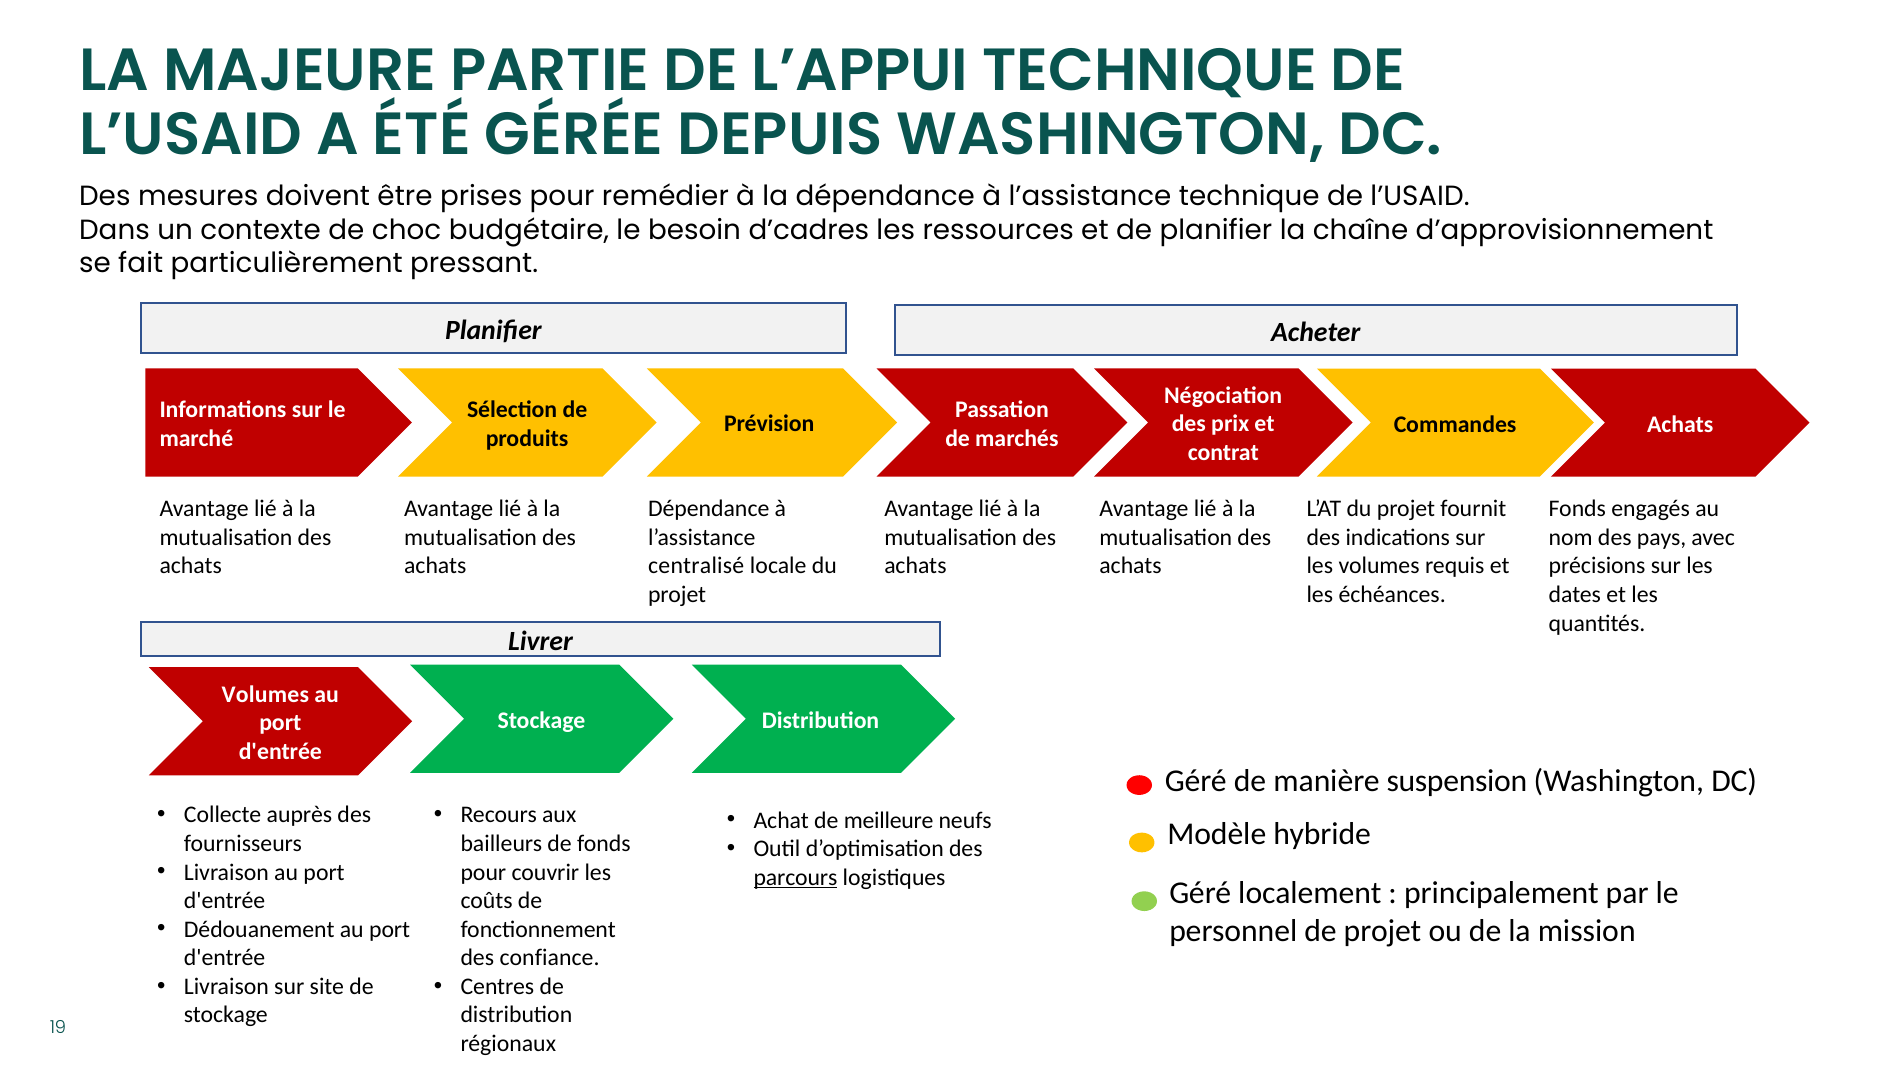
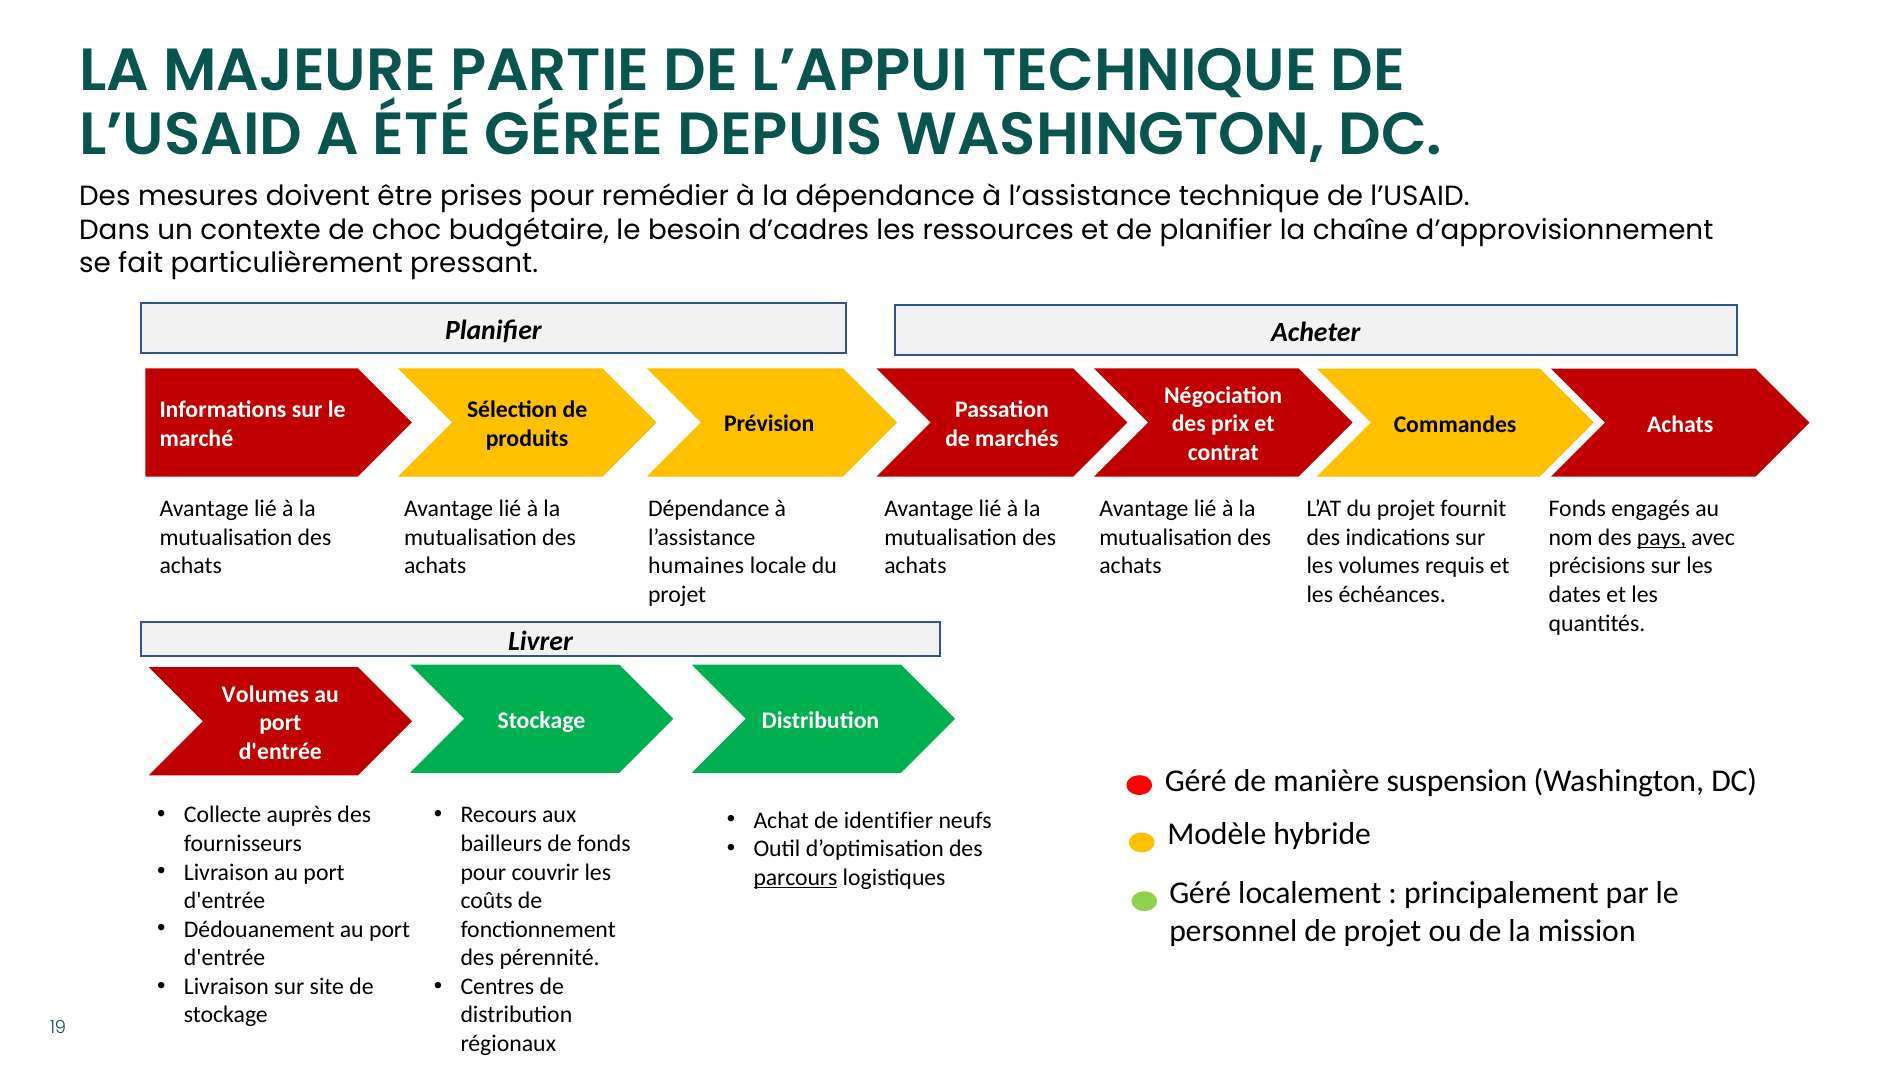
pays underline: none -> present
centralisé: centralisé -> humaines
meilleure: meilleure -> identifier
confiance: confiance -> pérennité
